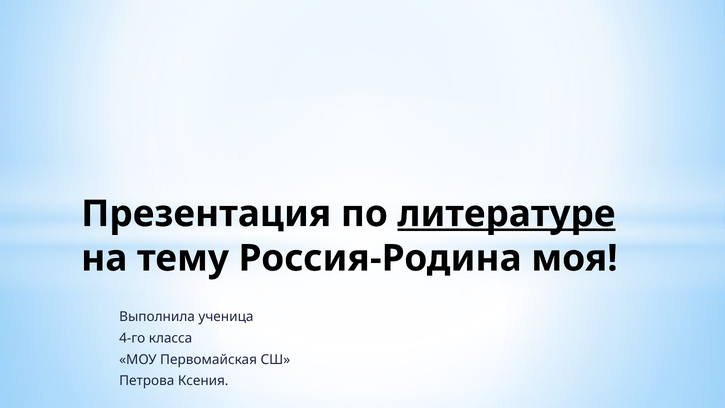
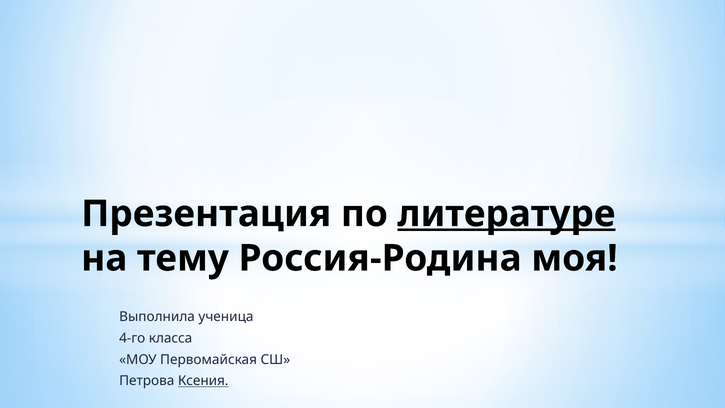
Ксения underline: none -> present
